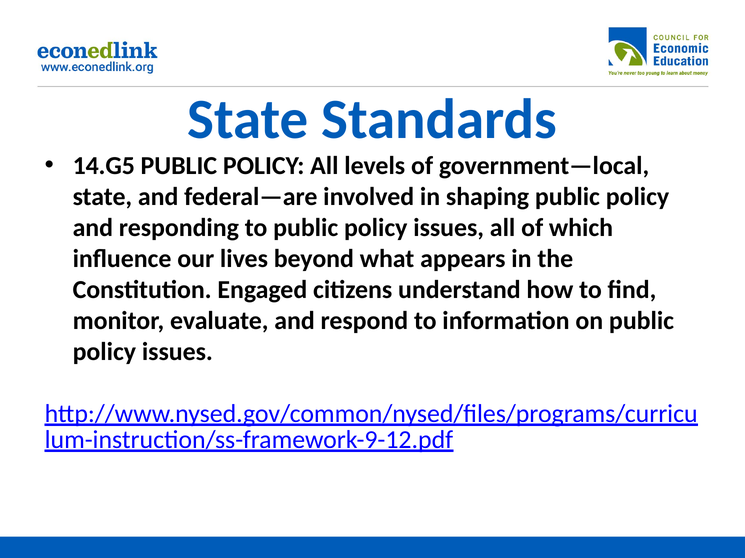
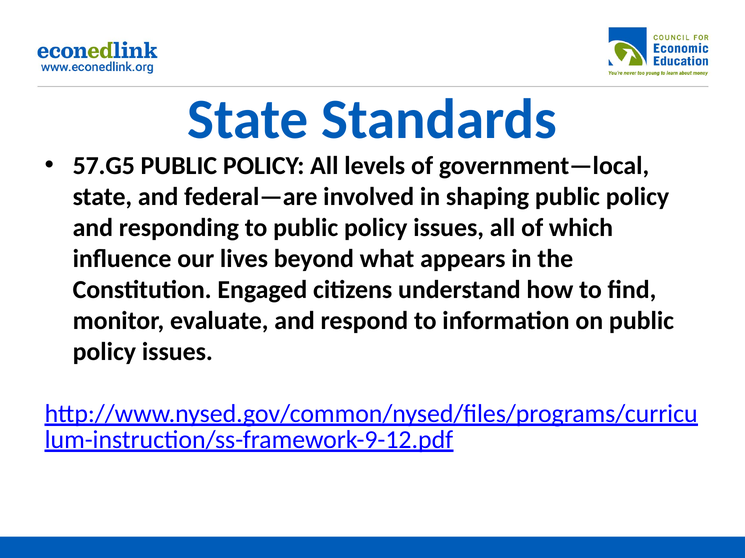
14.G5: 14.G5 -> 57.G5
